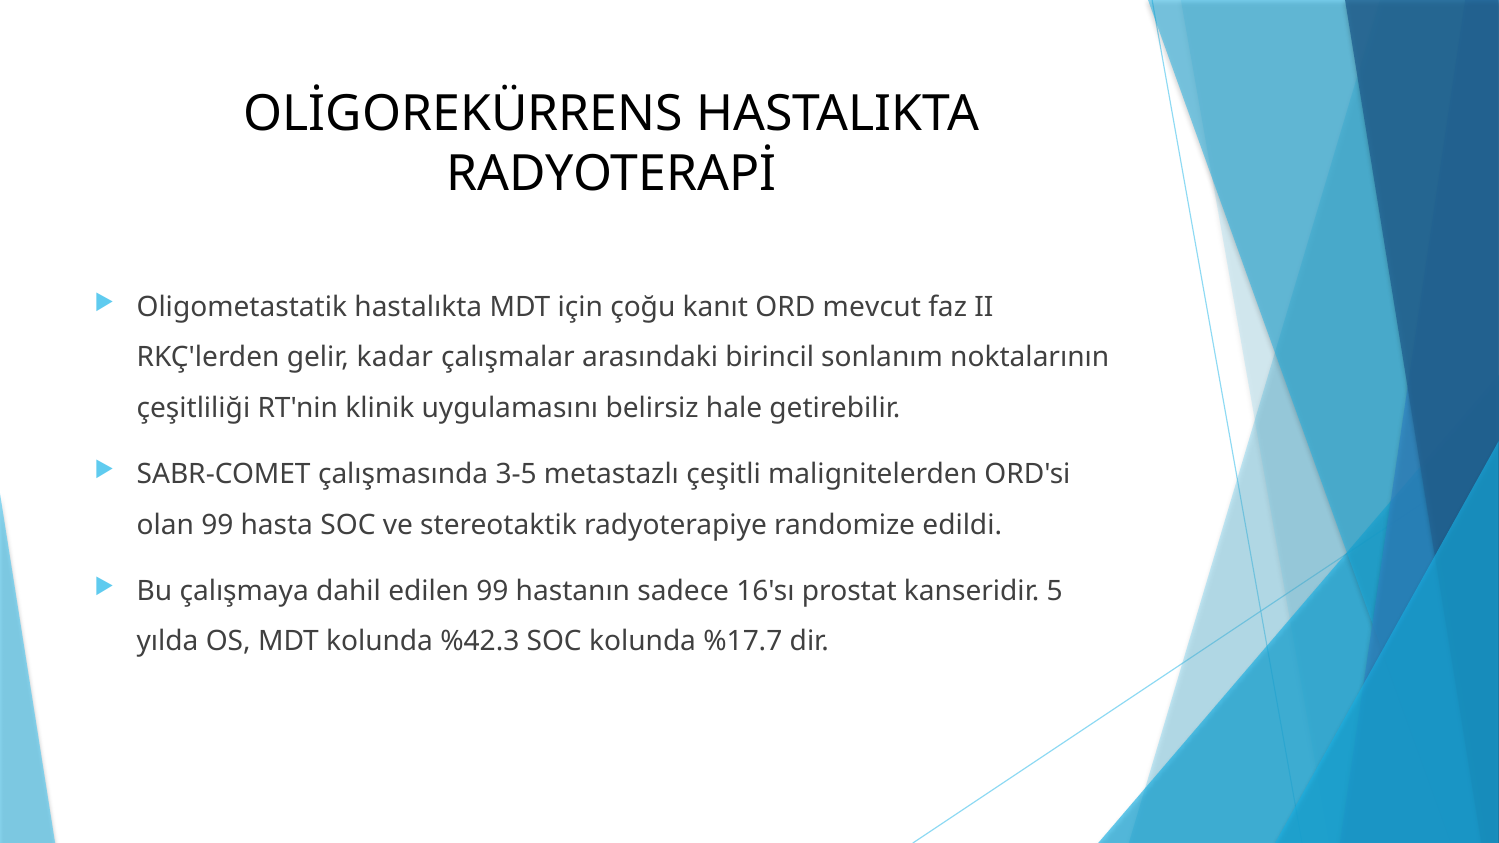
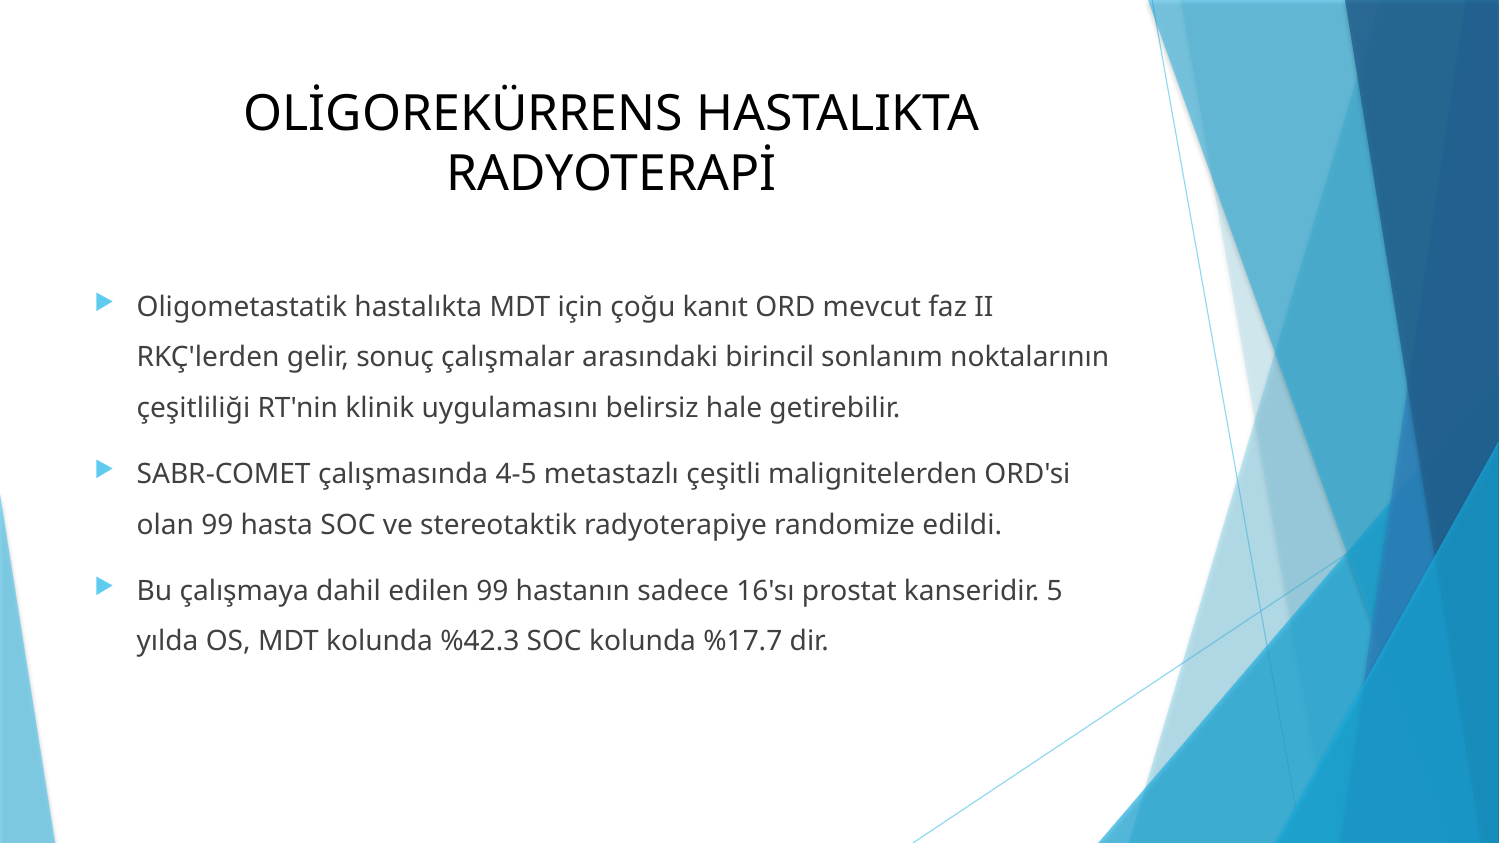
kadar: kadar -> sonuç
3-5: 3-5 -> 4-5
